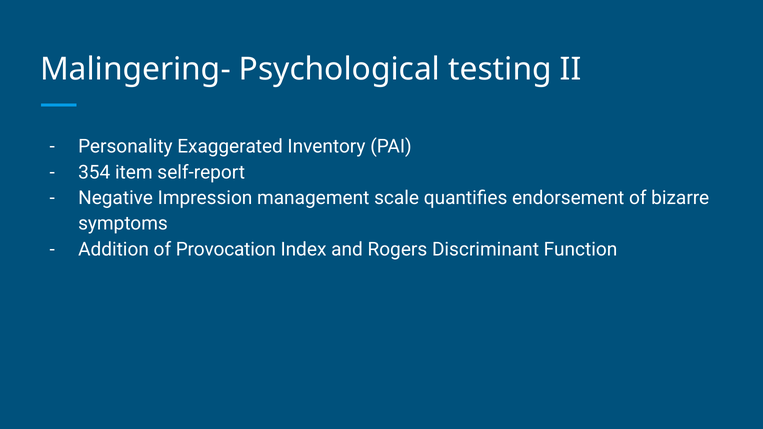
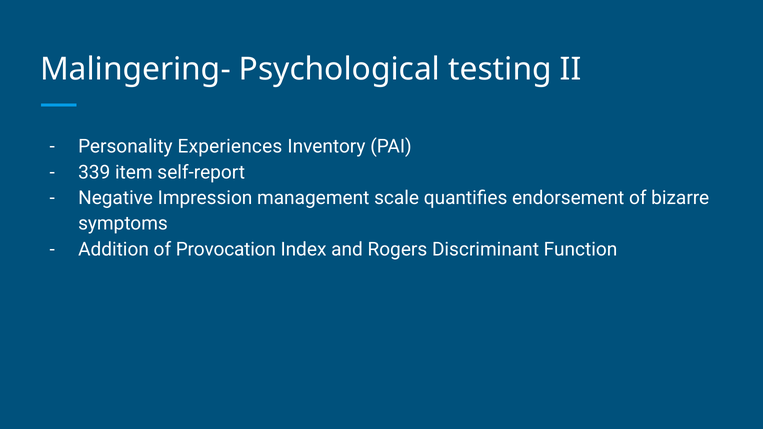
Exaggerated: Exaggerated -> Experiences
354: 354 -> 339
